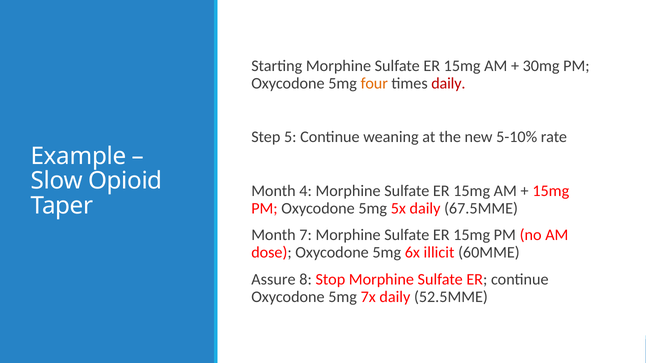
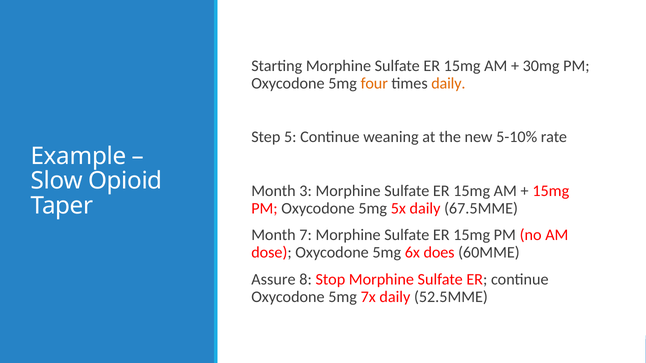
daily at (448, 84) colour: red -> orange
4: 4 -> 3
illicit: illicit -> does
